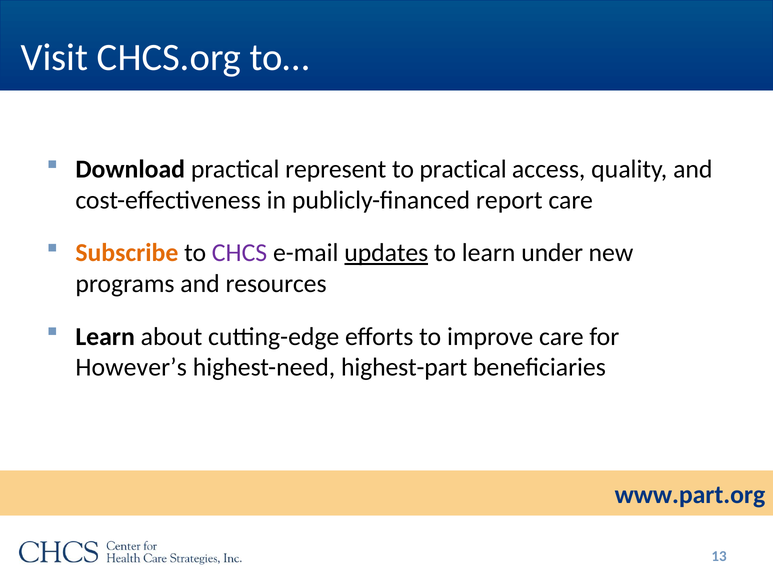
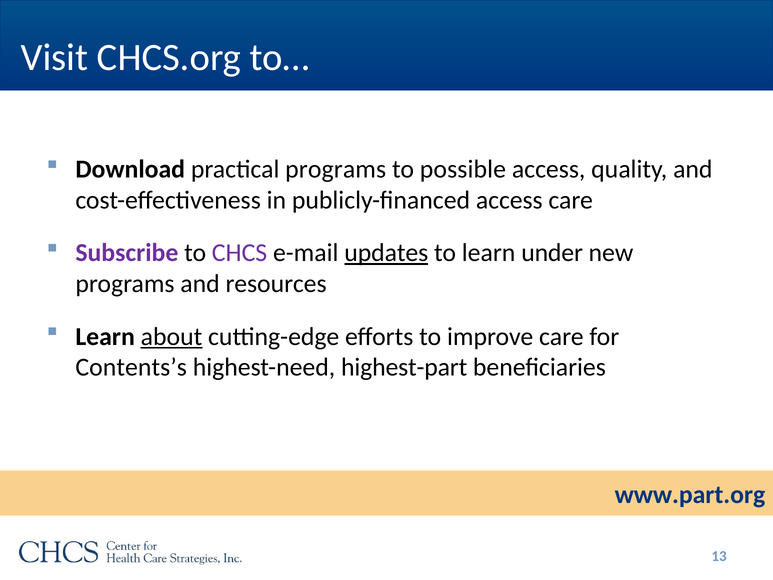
practical represent: represent -> programs
to practical: practical -> possible
publicly-financed report: report -> access
Subscribe colour: orange -> purple
about underline: none -> present
However’s: However’s -> Contents’s
